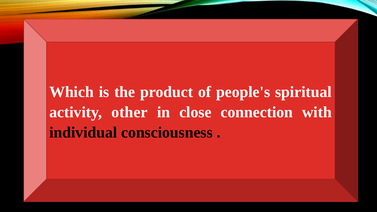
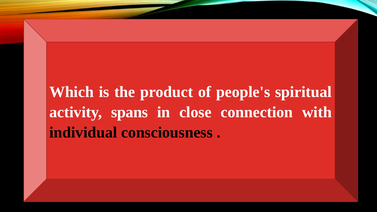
other: other -> spans
